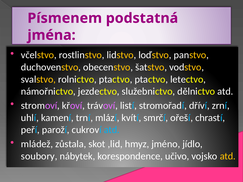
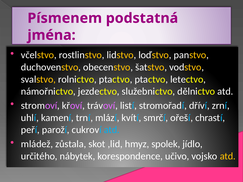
jméno: jméno -> spolek
soubory: soubory -> určitého
